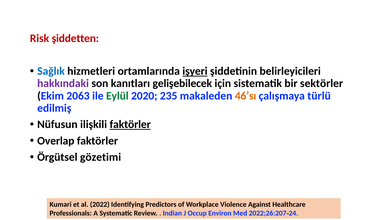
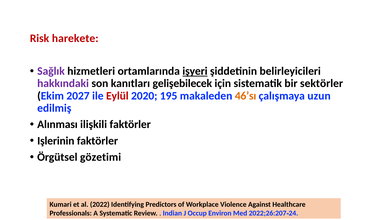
şiddetten: şiddetten -> harekete
Sağlık colour: blue -> purple
2063: 2063 -> 2027
Eylül colour: green -> red
235: 235 -> 195
türlü: türlü -> uzun
Nüfusun: Nüfusun -> Alınması
faktörler at (130, 125) underline: present -> none
Overlap: Overlap -> Işlerinin
